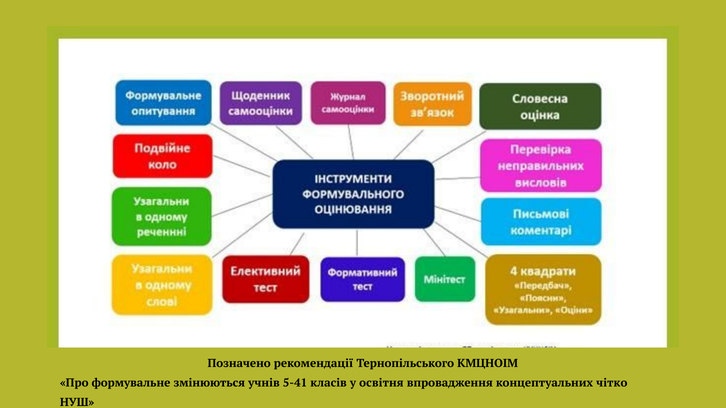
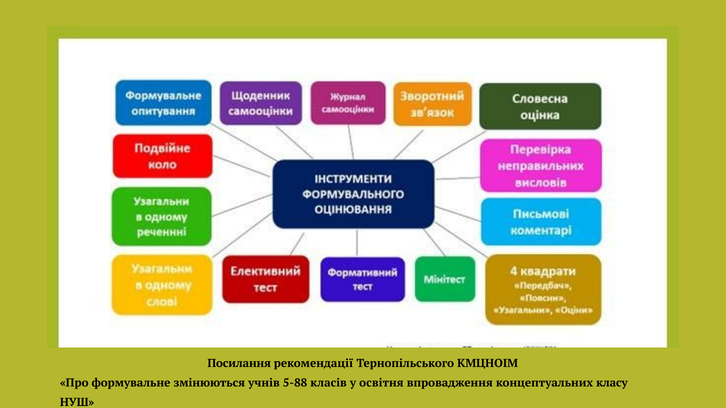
Позначено: Позначено -> Посилання
5-41: 5-41 -> 5-88
чітко: чітко -> класу
